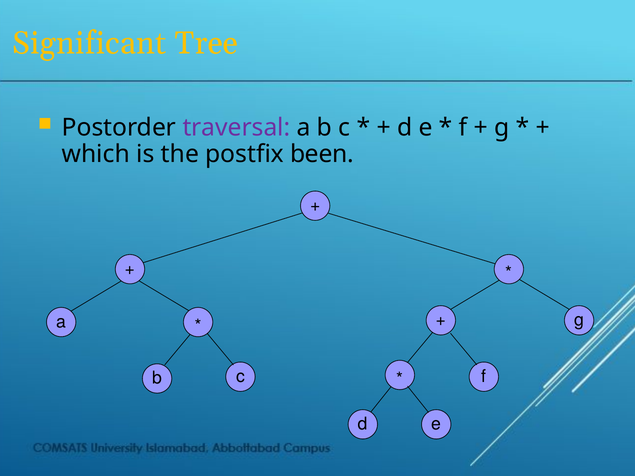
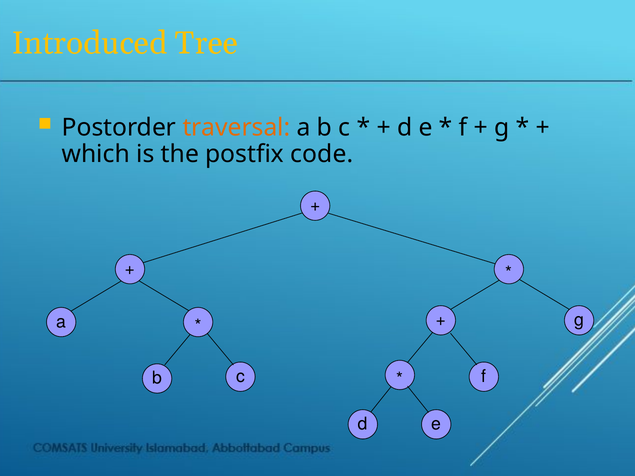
Significant: Significant -> Introduced
traversal colour: purple -> orange
been: been -> code
